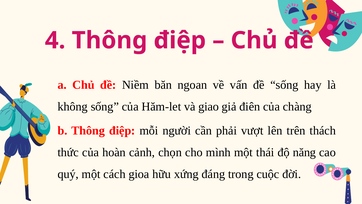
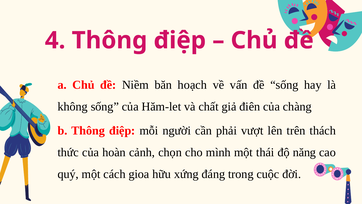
ngoan: ngoan -> hoạch
giao: giao -> chất
